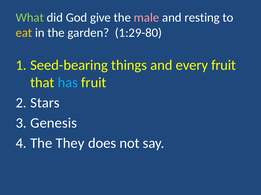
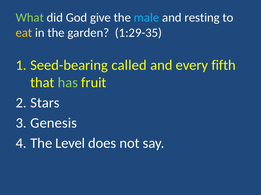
male colour: pink -> light blue
1:29-80: 1:29-80 -> 1:29-35
things: things -> called
every fruit: fruit -> fifth
has colour: light blue -> light green
They: They -> Level
